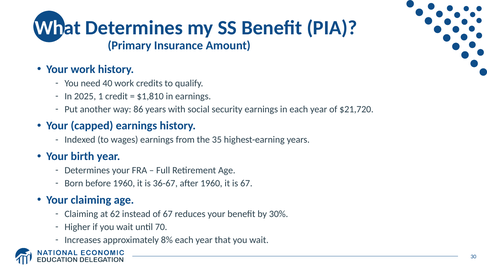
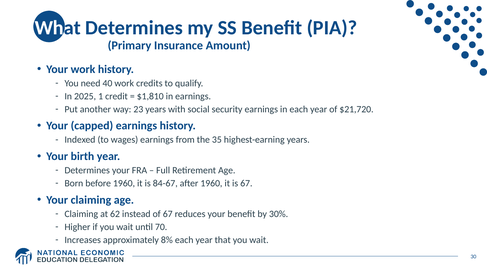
86: 86 -> 23
36-67: 36-67 -> 84-67
